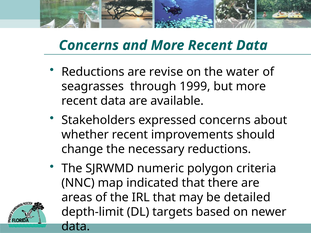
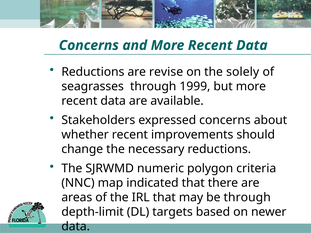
water: water -> solely
be detailed: detailed -> through
